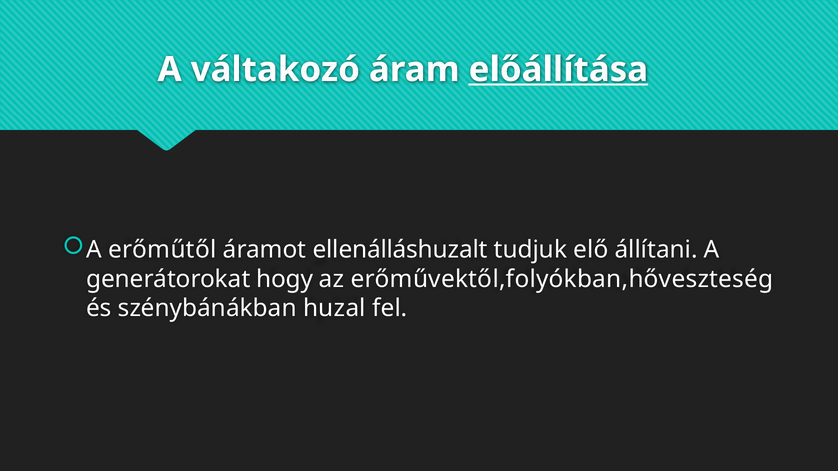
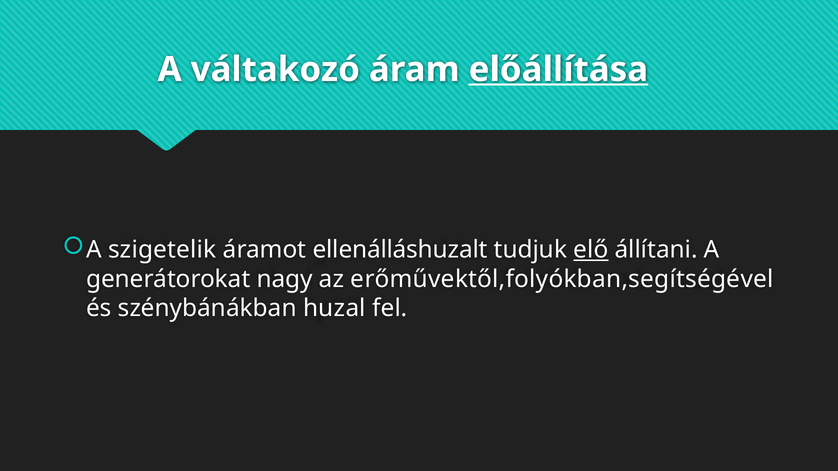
erőműtől: erőműtől -> szigetelik
elő underline: none -> present
hogy: hogy -> nagy
erőművektől,folyókban,hőveszteség: erőművektől,folyókban,hőveszteség -> erőművektől,folyókban,segítségével
